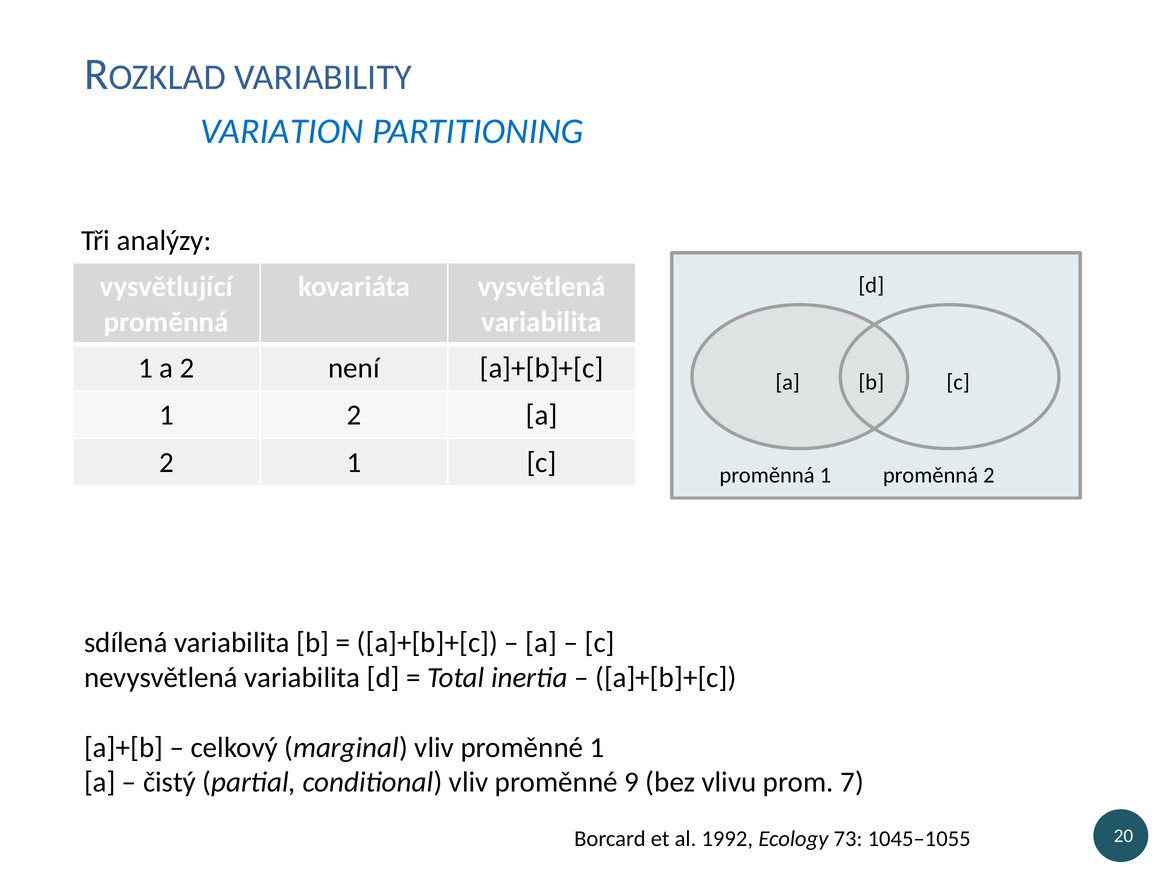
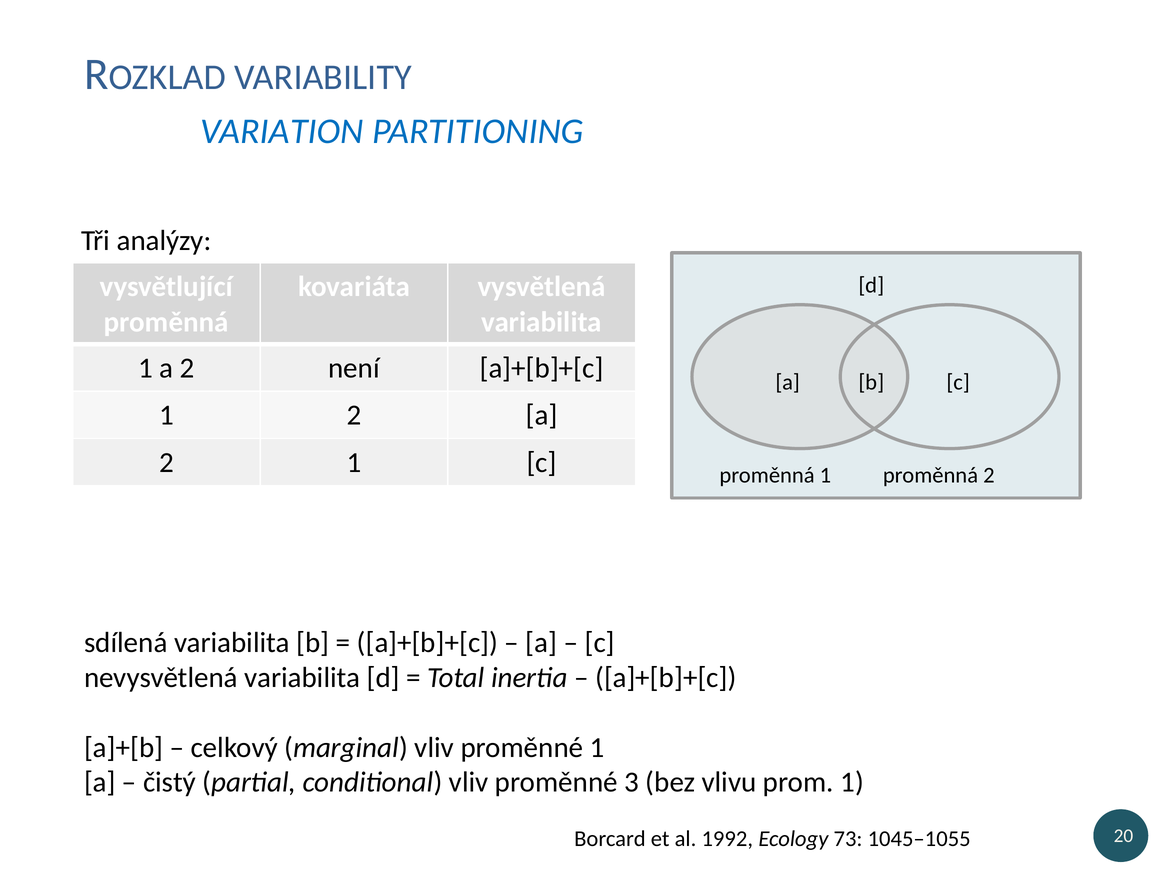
9: 9 -> 3
prom 7: 7 -> 1
